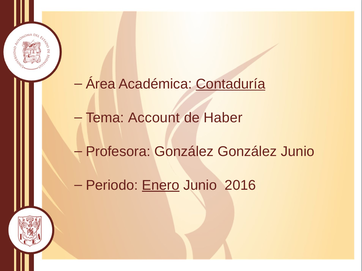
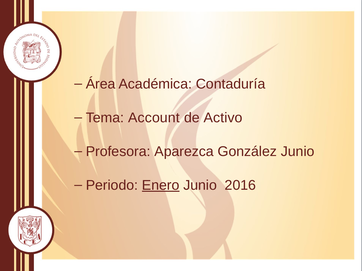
Contaduría underline: present -> none
Haber: Haber -> Activo
Profesora González: González -> Aparezca
